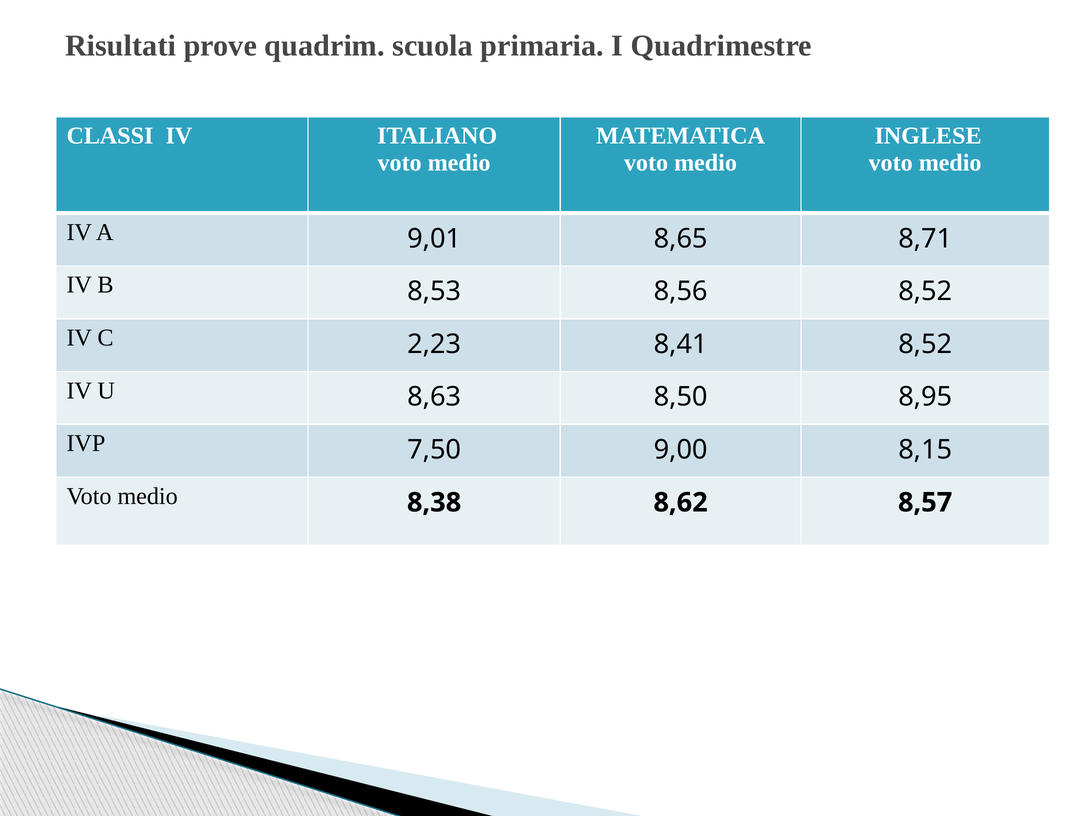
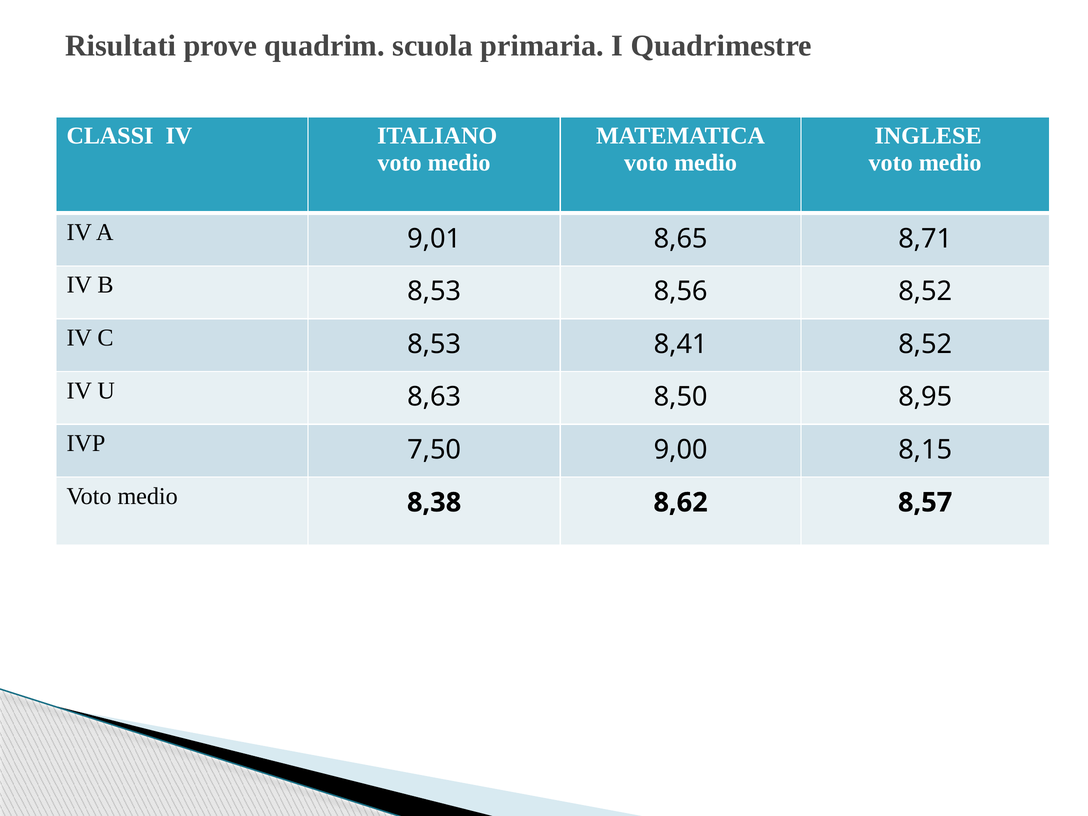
C 2,23: 2,23 -> 8,53
